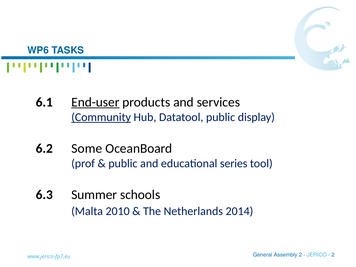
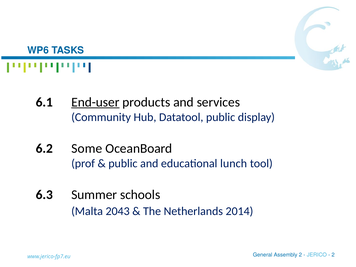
Community underline: present -> none
series: series -> lunch
2010: 2010 -> 2043
